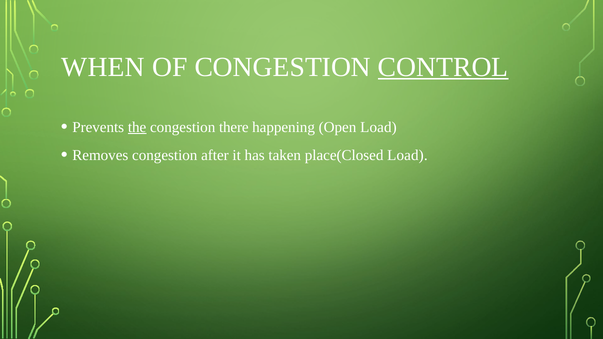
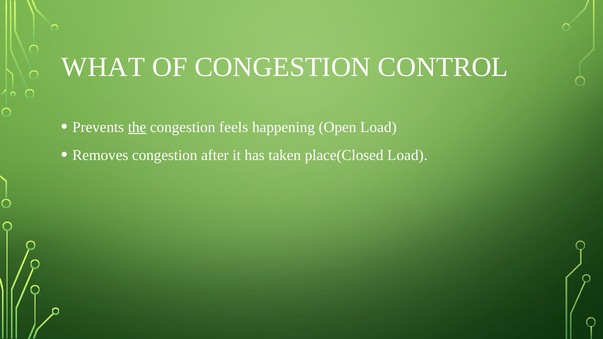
WHEN: WHEN -> WHAT
CONTROL underline: present -> none
there: there -> feels
